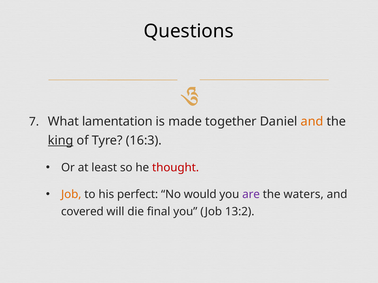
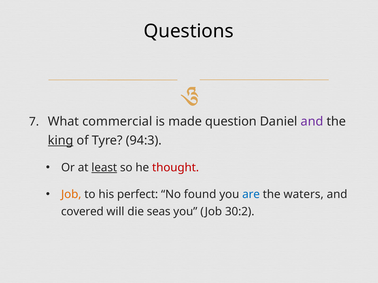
lamentation: lamentation -> commercial
together: together -> question
and at (312, 122) colour: orange -> purple
16:3: 16:3 -> 94:3
least underline: none -> present
would: would -> found
are colour: purple -> blue
final: final -> seas
13:2: 13:2 -> 30:2
